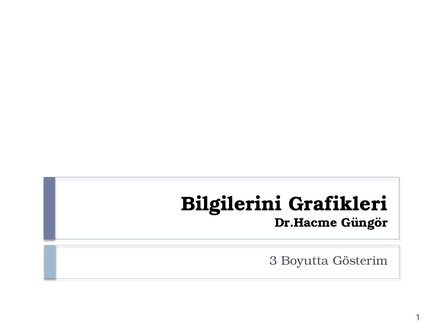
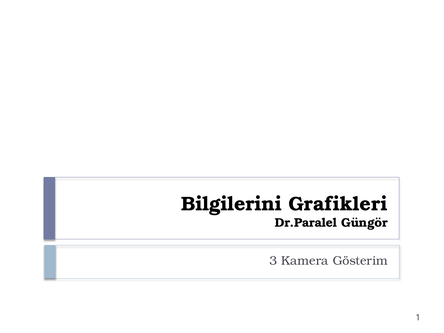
Dr.Hacme: Dr.Hacme -> Dr.Paralel
Boyutta: Boyutta -> Kamera
